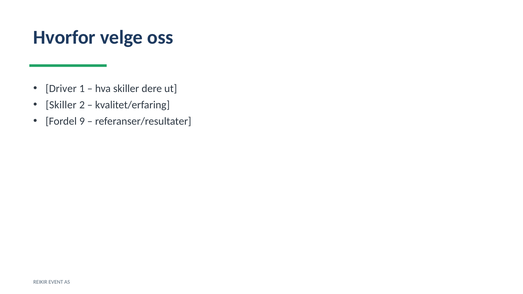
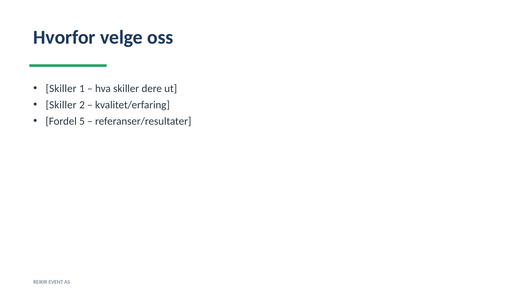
Driver at (61, 89): Driver -> Skiller
9: 9 -> 5
